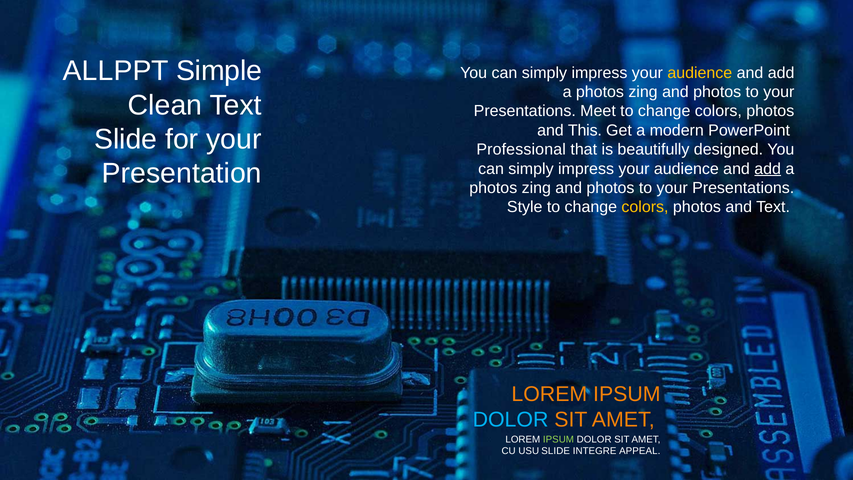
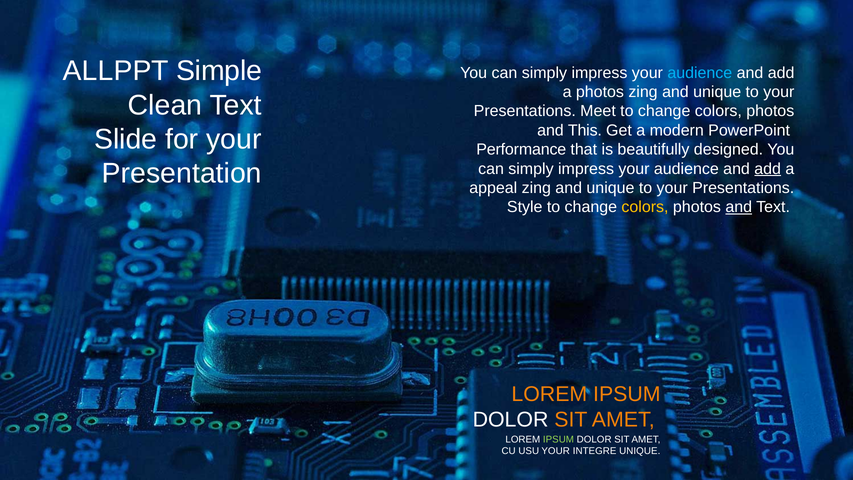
audience at (700, 73) colour: yellow -> light blue
photos at (717, 92): photos -> unique
Professional: Professional -> Performance
photos at (493, 188): photos -> appeal
photos at (610, 188): photos -> unique
and at (739, 207) underline: none -> present
DOLOR at (511, 420) colour: light blue -> white
USU SLIDE: SLIDE -> YOUR
INTEGRE APPEAL: APPEAL -> UNIQUE
